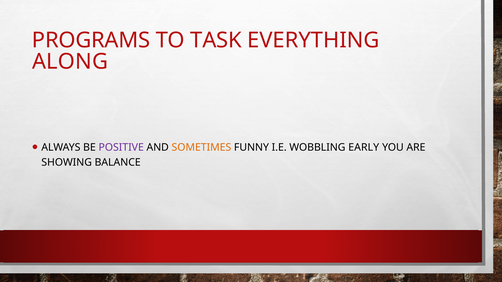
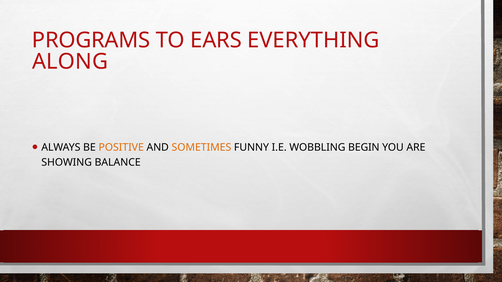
TASK: TASK -> EARS
POSITIVE colour: purple -> orange
EARLY: EARLY -> BEGIN
